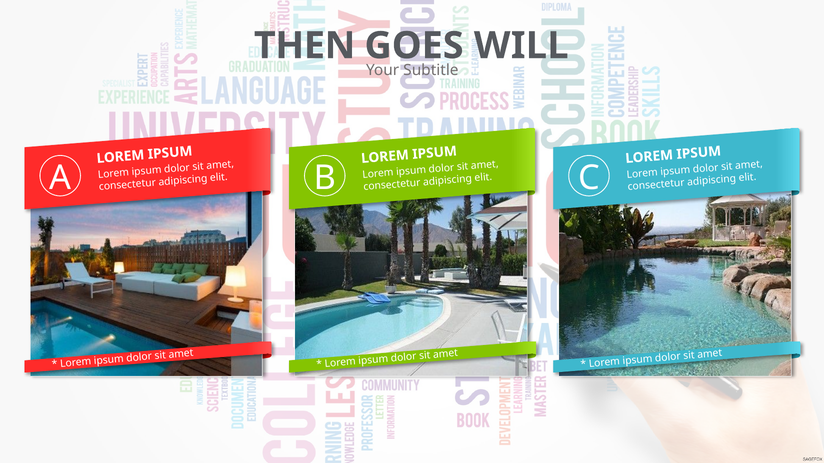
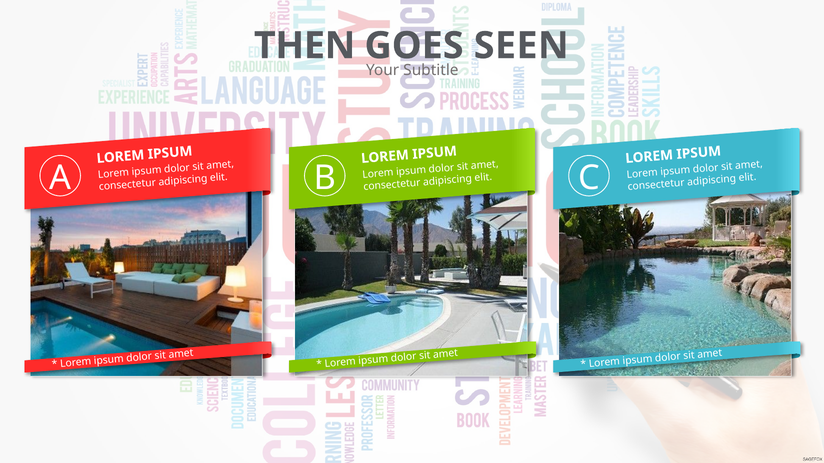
WILL: WILL -> SEEN
